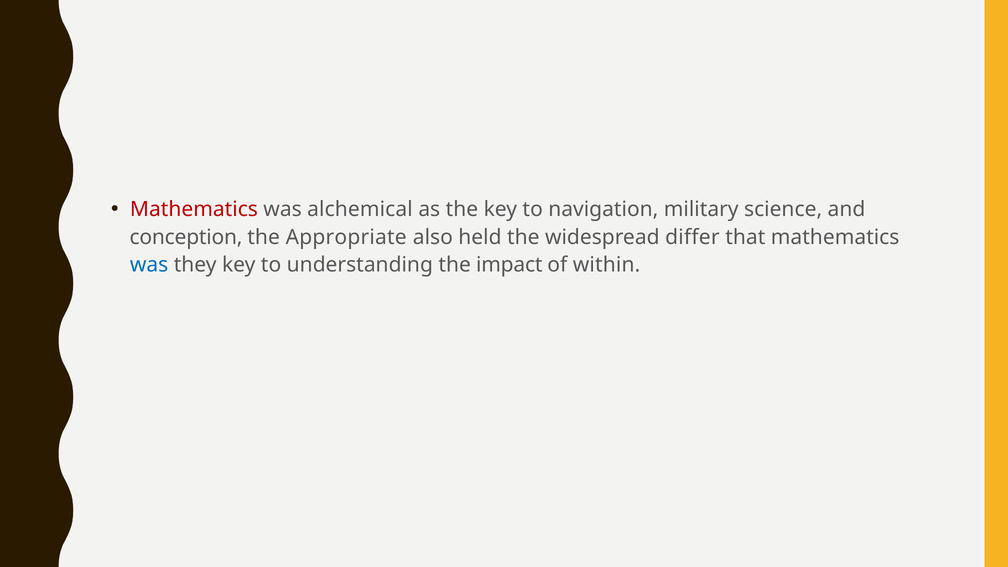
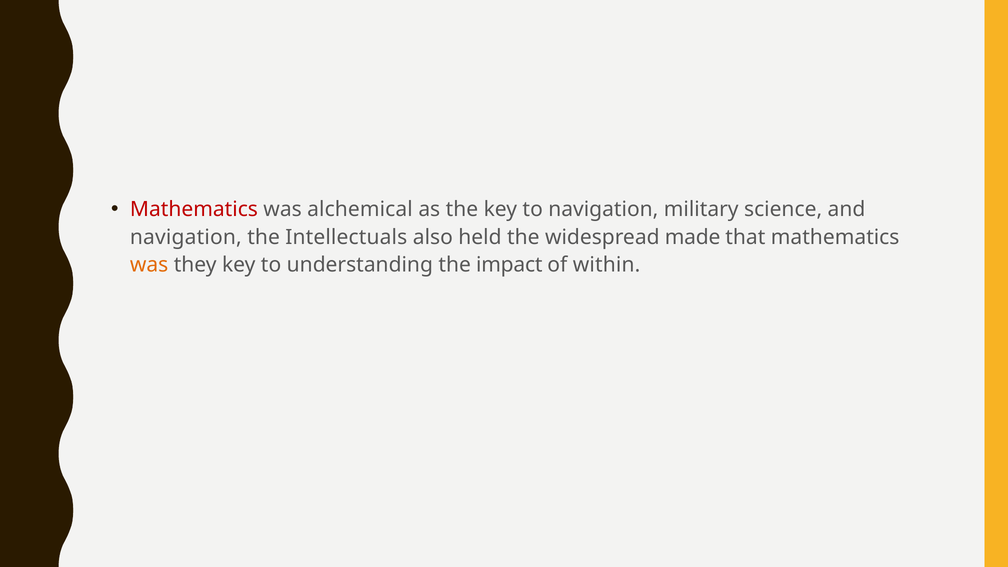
conception at (186, 237): conception -> navigation
Appropriate: Appropriate -> Intellectuals
differ: differ -> made
was at (149, 265) colour: blue -> orange
